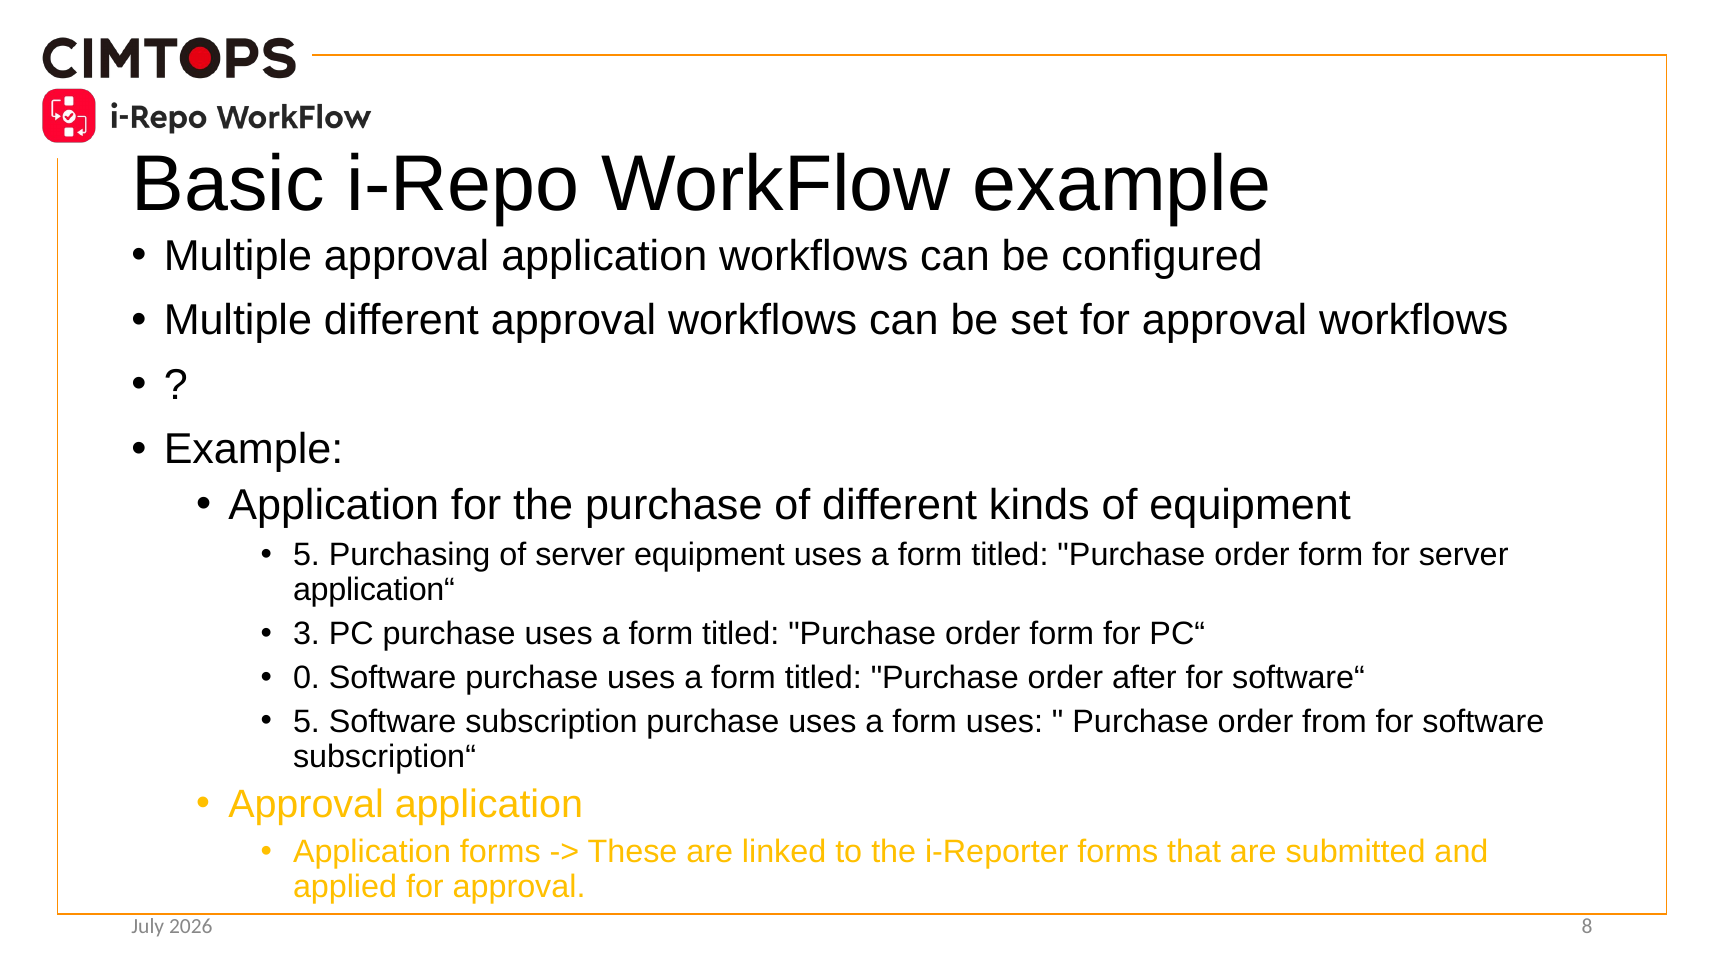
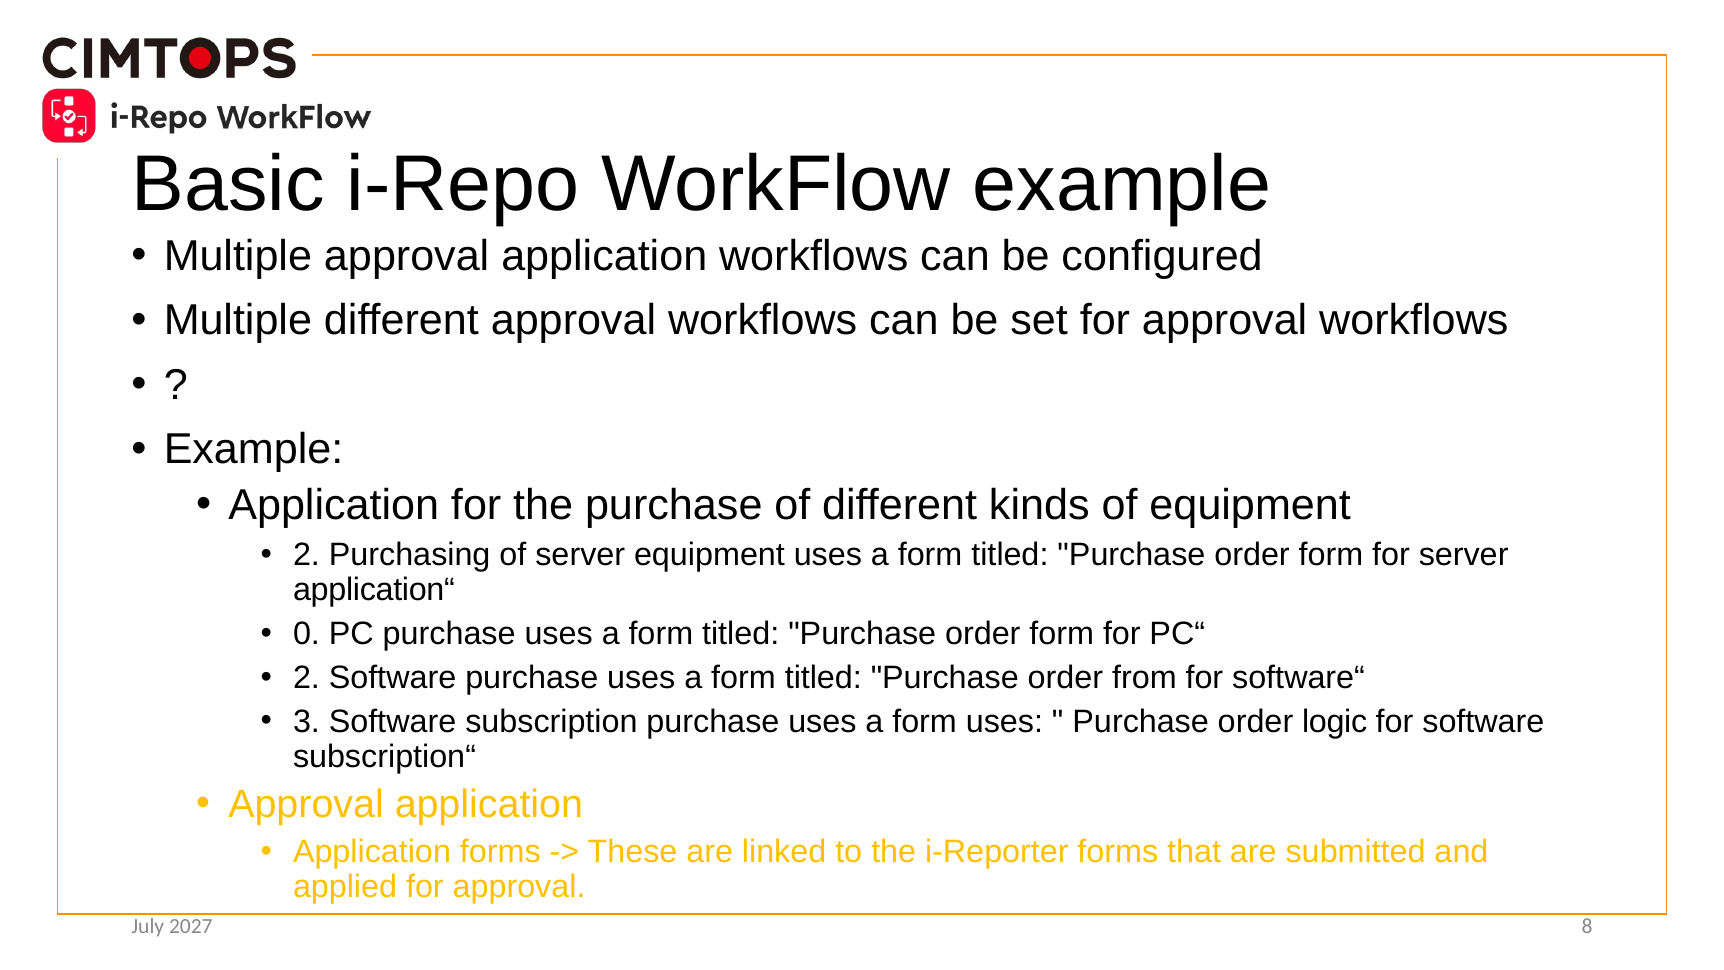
5 at (306, 555): 5 -> 2
3: 3 -> 0
0 at (306, 677): 0 -> 2
after: after -> from
5 at (306, 721): 5 -> 3
from: from -> logic
2026: 2026 -> 2027
